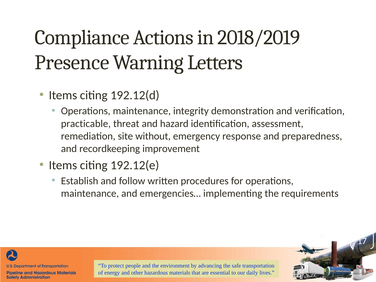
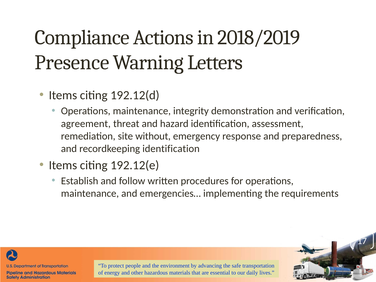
practicable: practicable -> agreement
recordkeeping improvement: improvement -> identification
